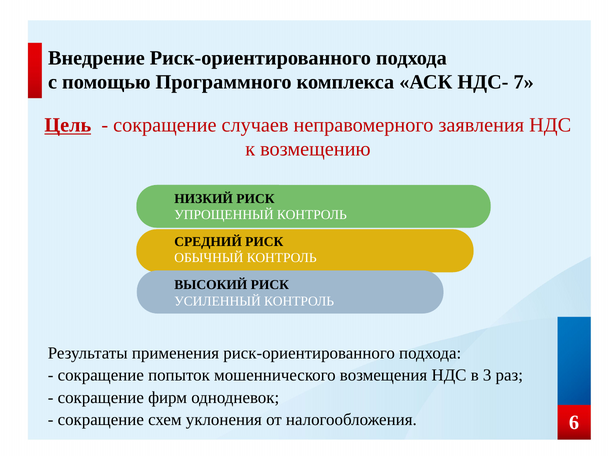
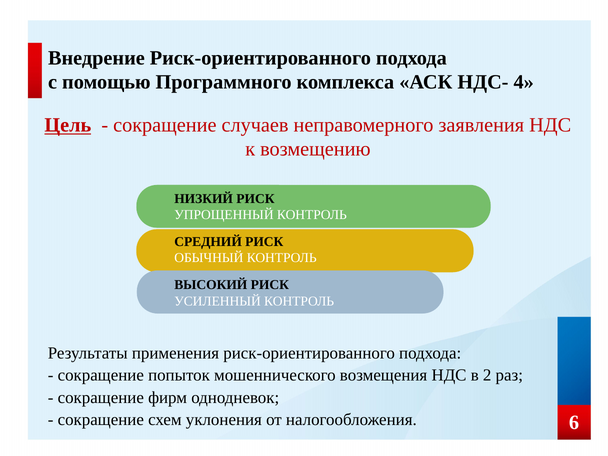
7: 7 -> 4
3: 3 -> 2
